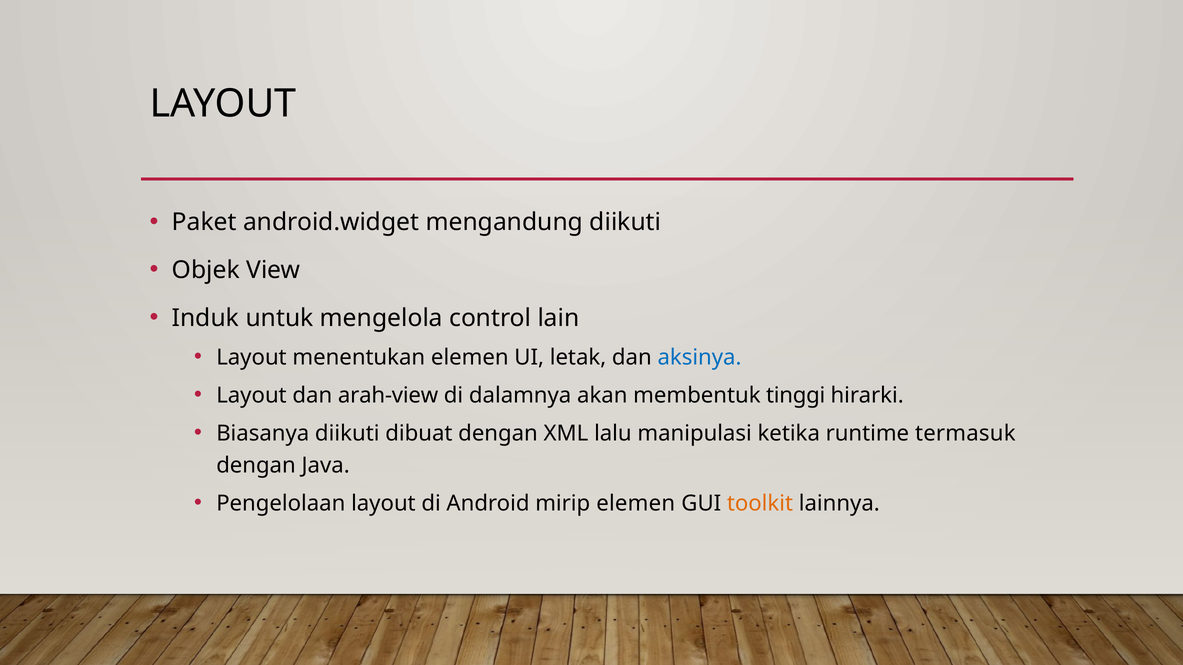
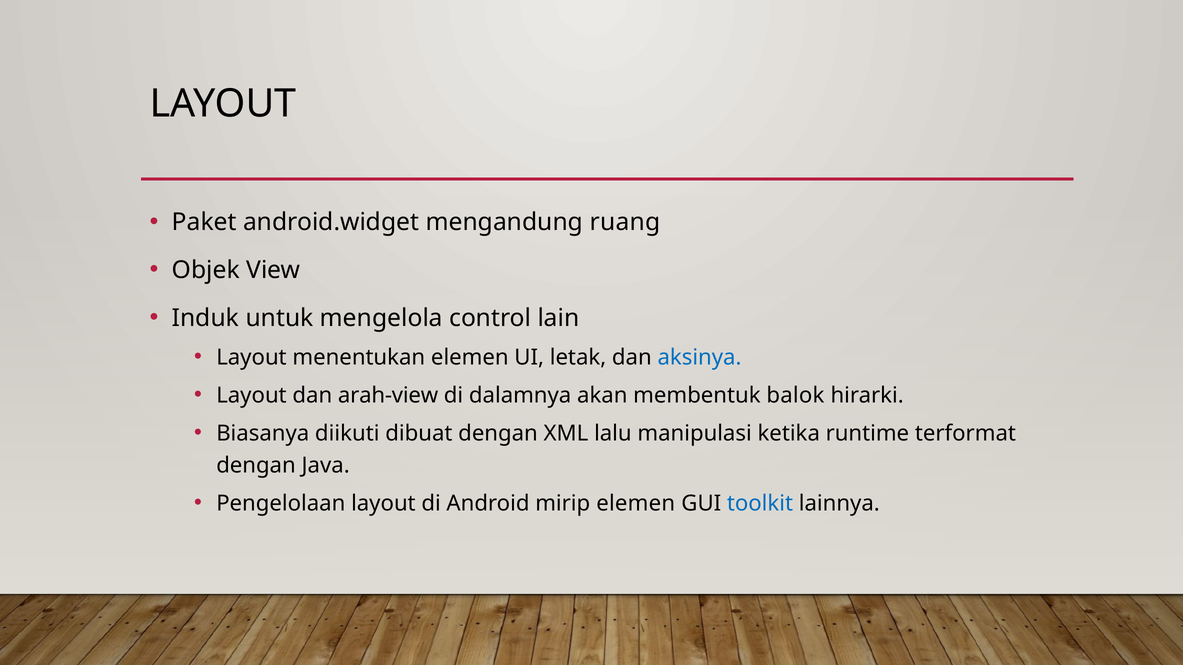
mengandung diikuti: diikuti -> ruang
tinggi: tinggi -> balok
termasuk: termasuk -> terformat
toolkit colour: orange -> blue
